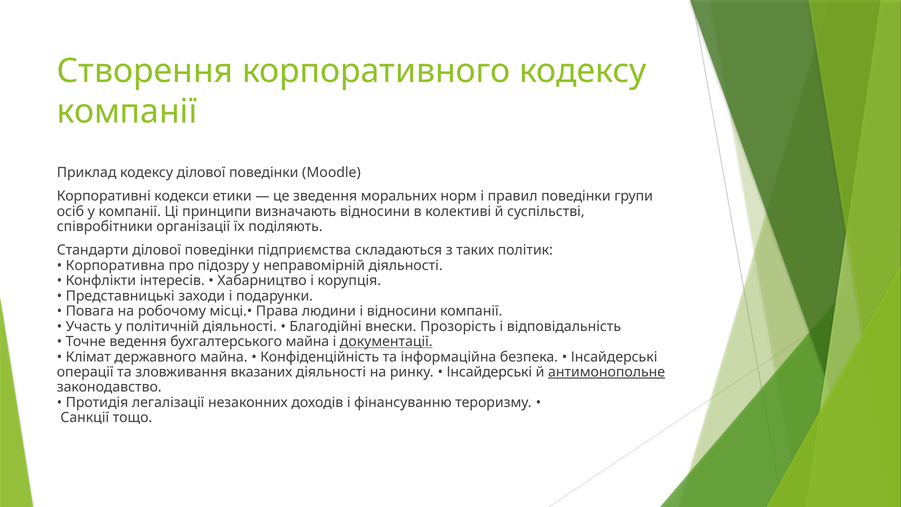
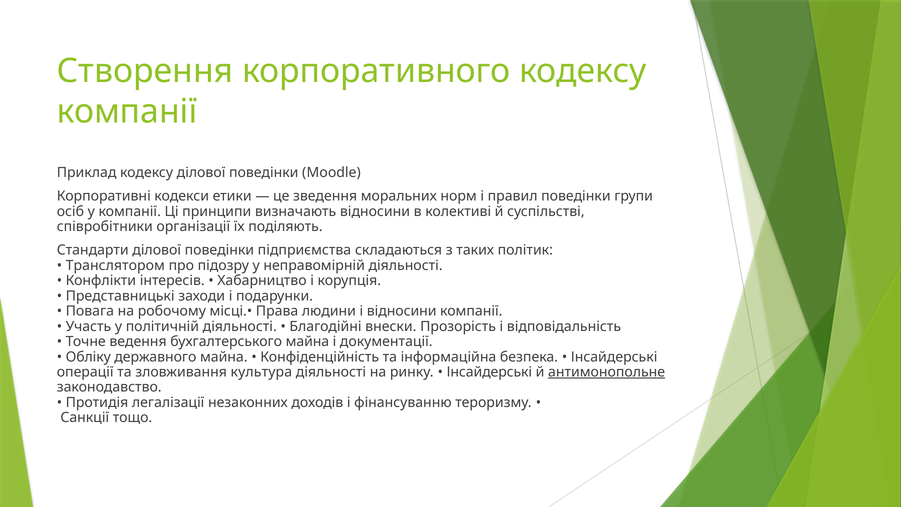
Корпоративна: Корпоративна -> Транслятором
документації underline: present -> none
Клімат: Клімат -> Обліку
вказаних: вказаних -> культура
